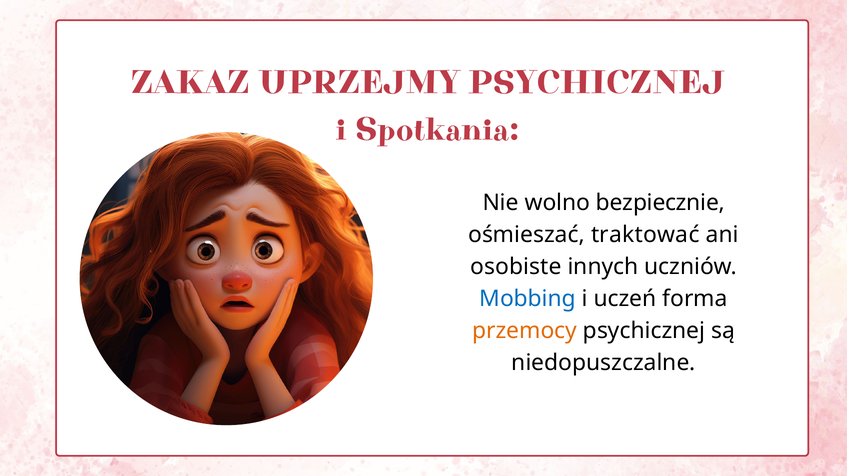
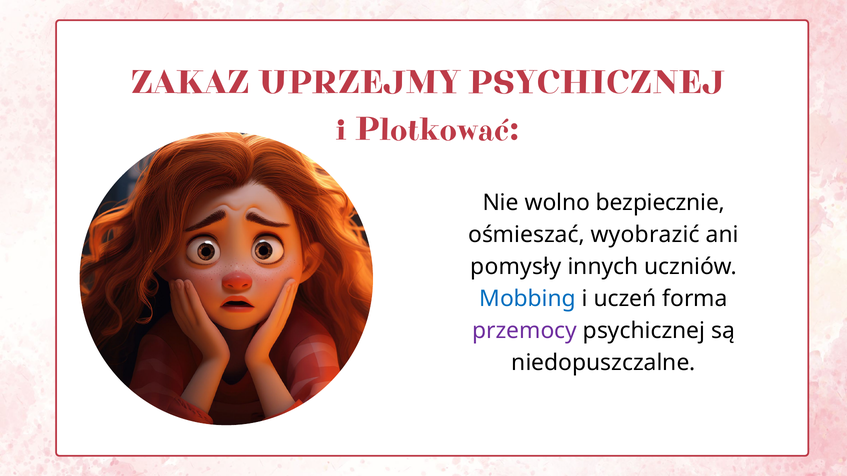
Spotkania: Spotkania -> Plotkować
traktować: traktować -> wyobrazić
osobiste: osobiste -> pomysły
przemocy colour: orange -> purple
